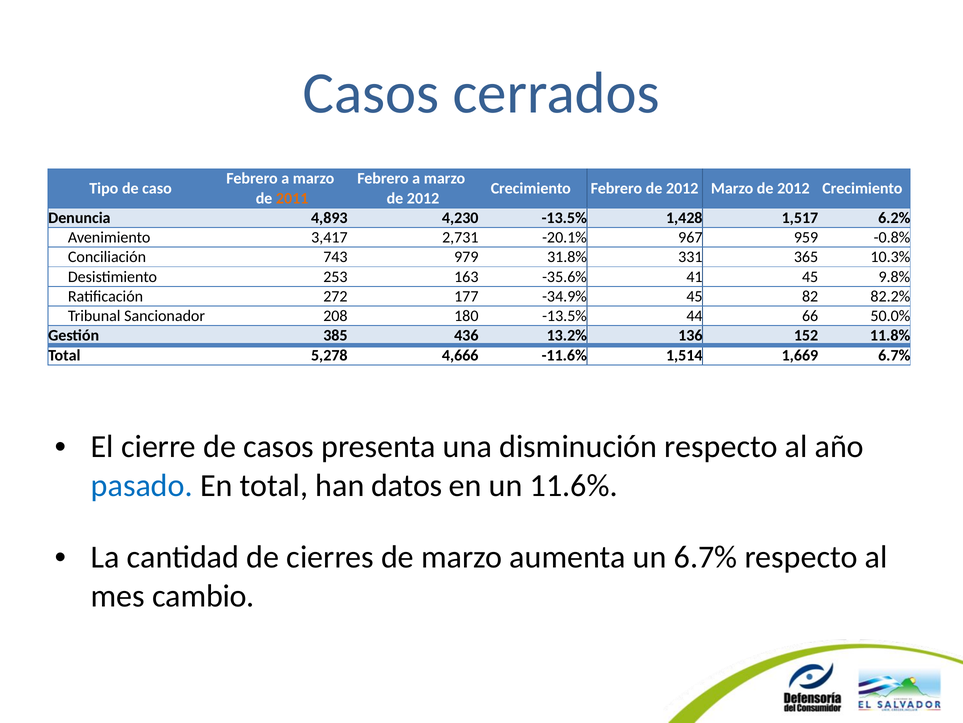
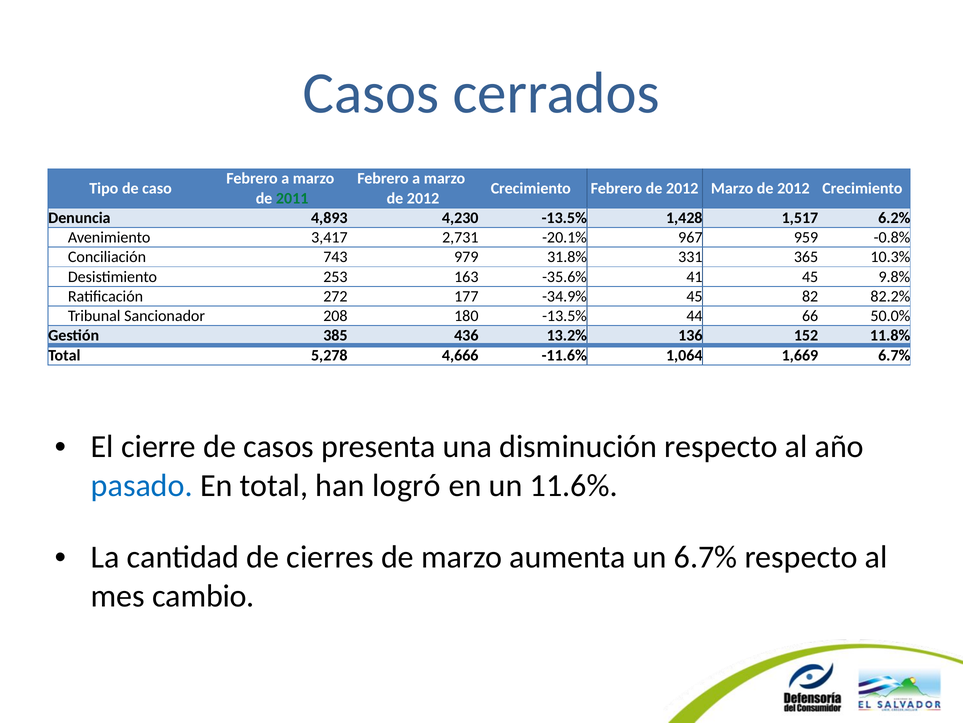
2011 colour: orange -> green
1,514: 1,514 -> 1,064
datos: datos -> logró
